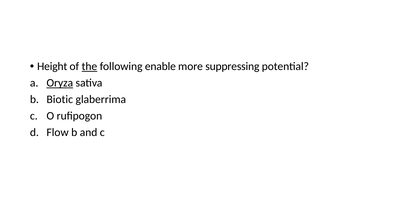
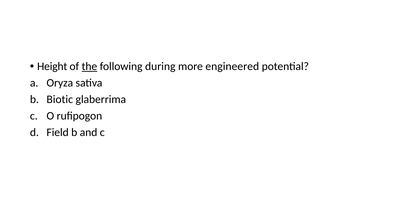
enable: enable -> during
suppressing: suppressing -> engineered
Oryza underline: present -> none
Flow: Flow -> Field
